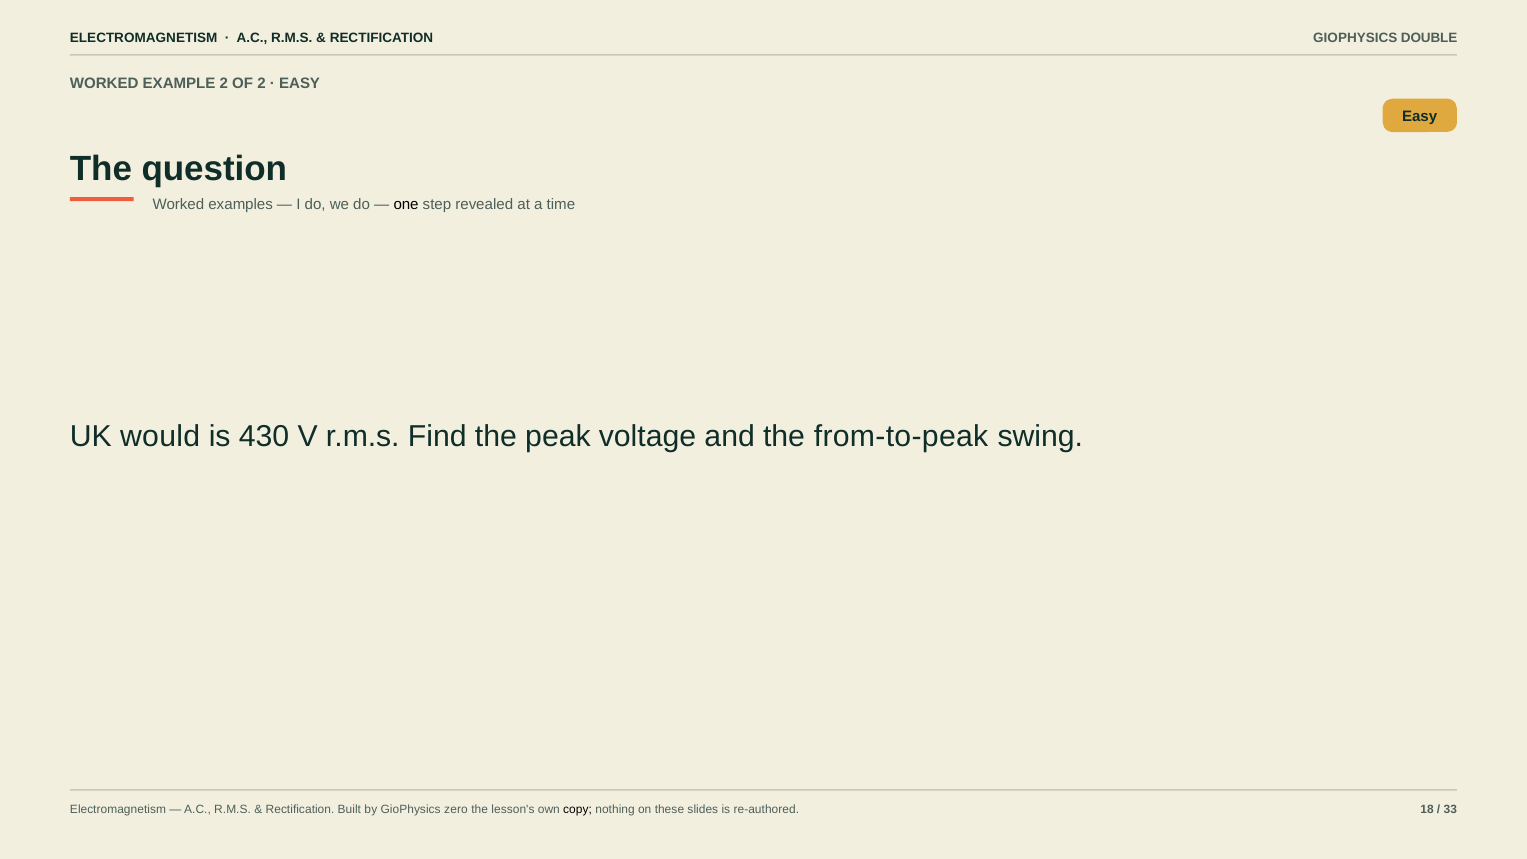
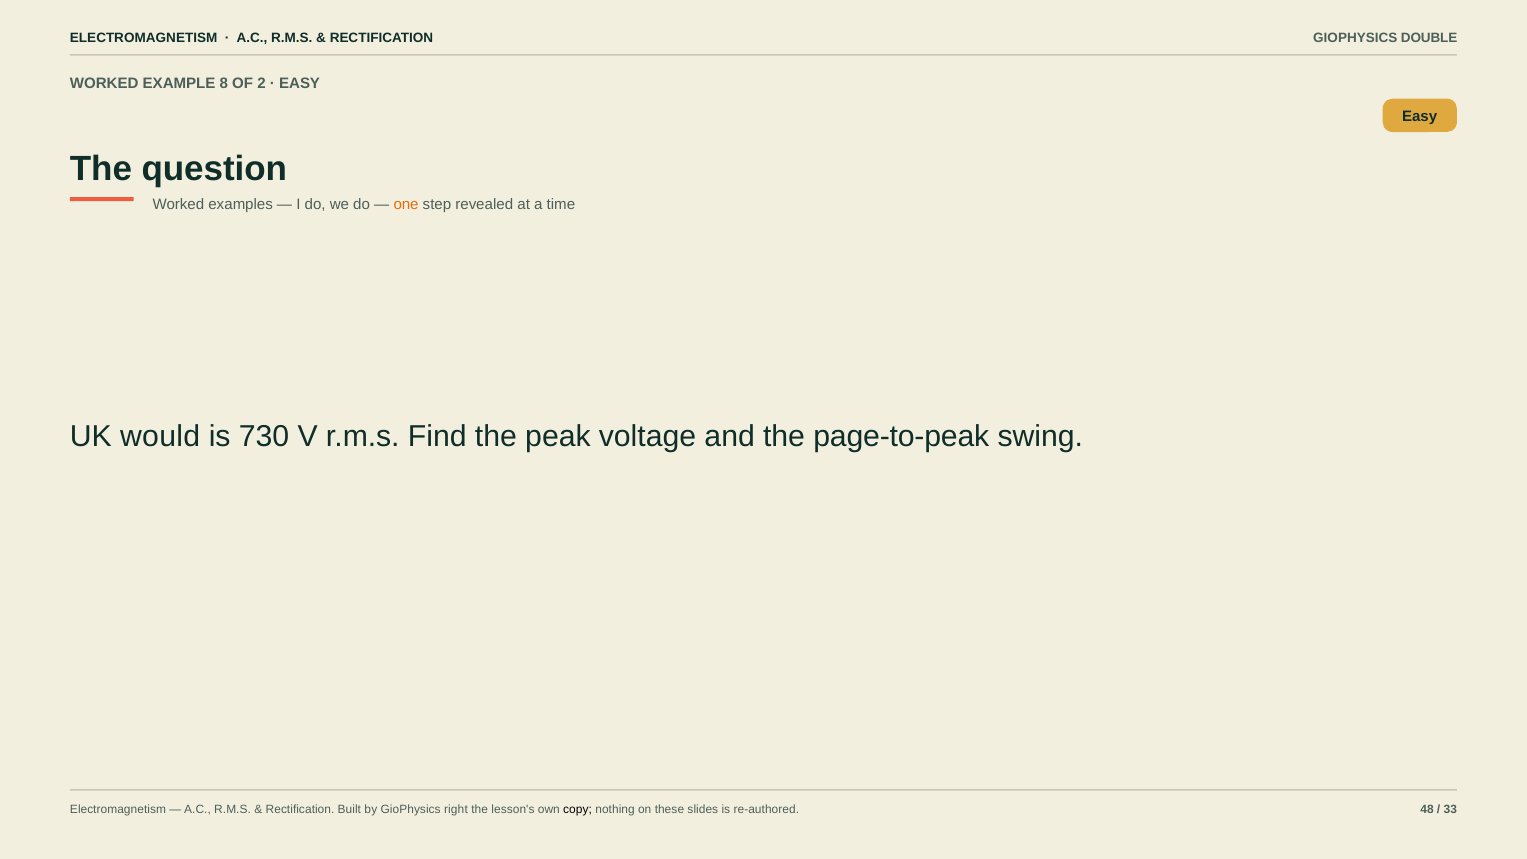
EXAMPLE 2: 2 -> 8
one colour: black -> orange
430: 430 -> 730
from-to-peak: from-to-peak -> page-to-peak
zero: zero -> right
18: 18 -> 48
